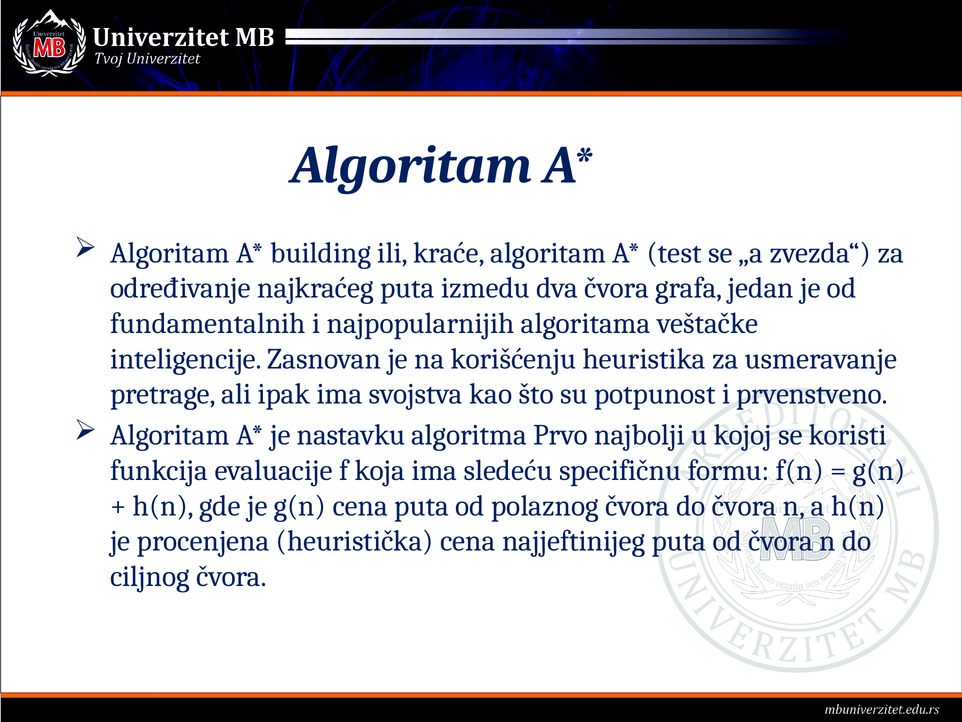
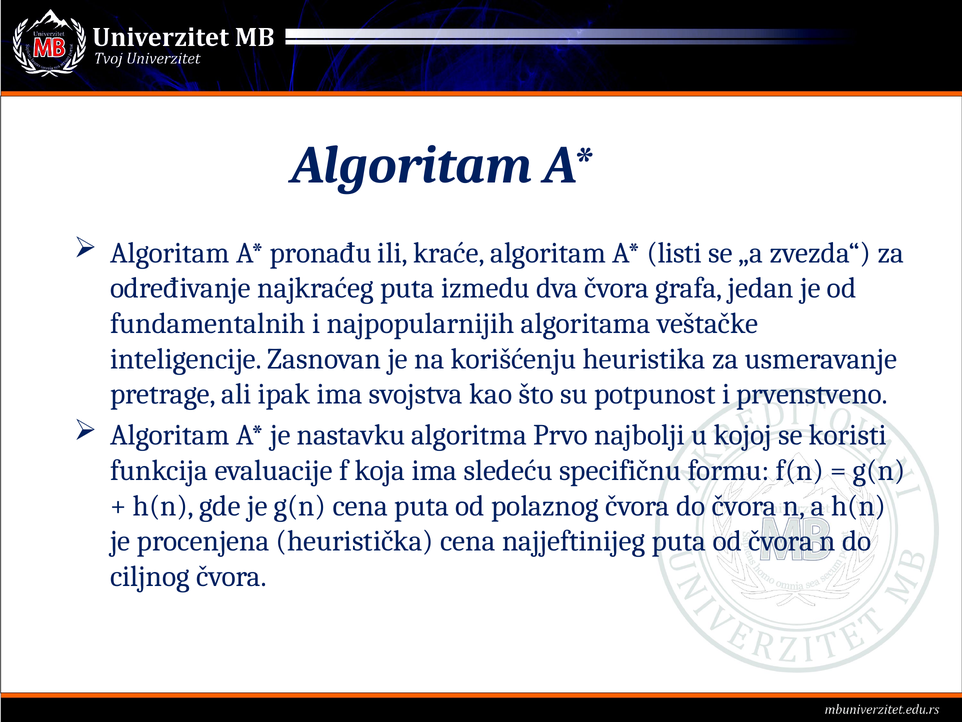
building: building -> pronađu
test: test -> listi
